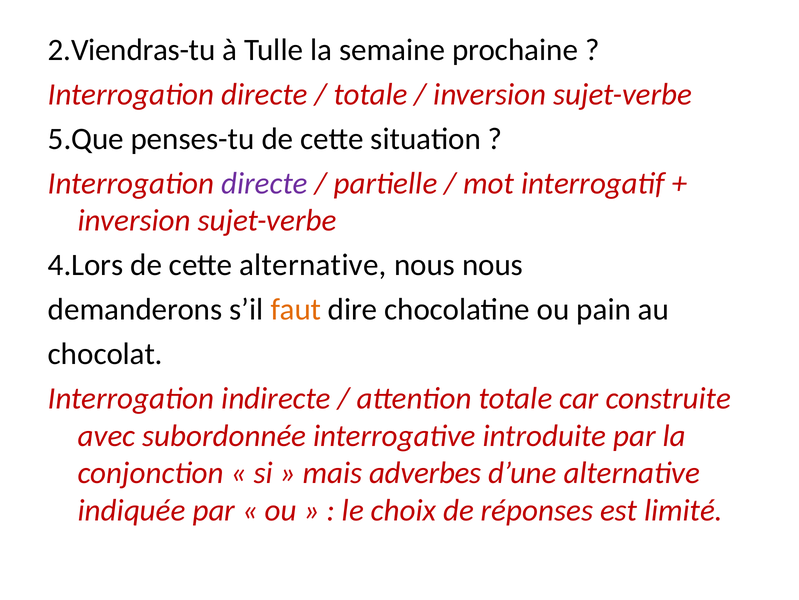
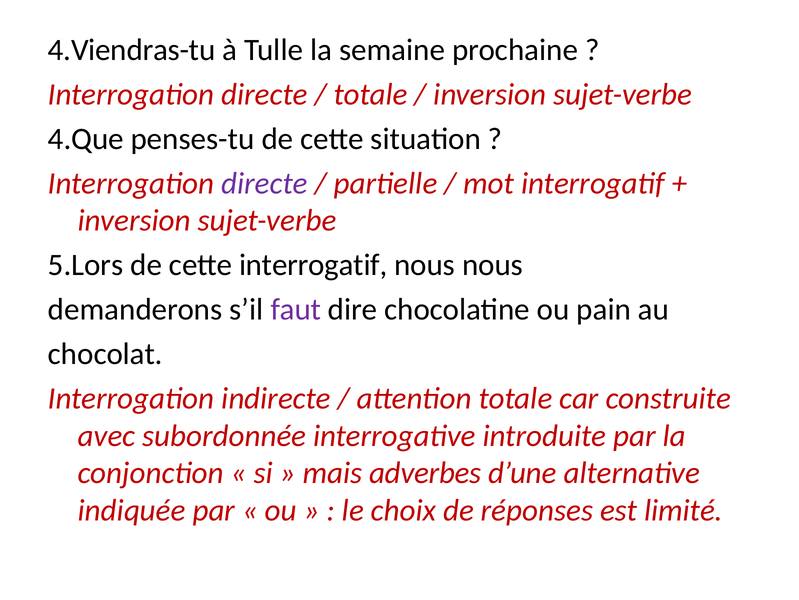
2.Viendras-tu: 2.Viendras-tu -> 4.Viendras-tu
5.Que: 5.Que -> 4.Que
4.Lors: 4.Lors -> 5.Lors
cette alternative: alternative -> interrogatif
faut colour: orange -> purple
